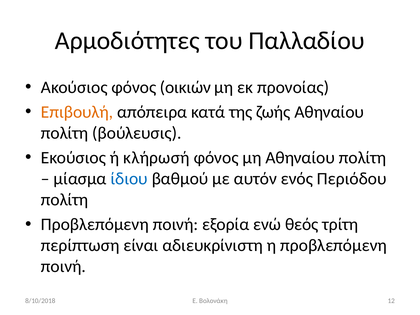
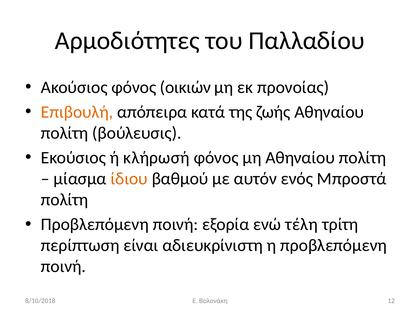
ίδιου colour: blue -> orange
Περιόδου: Περιόδου -> Μπροστά
θεός: θεός -> τέλη
